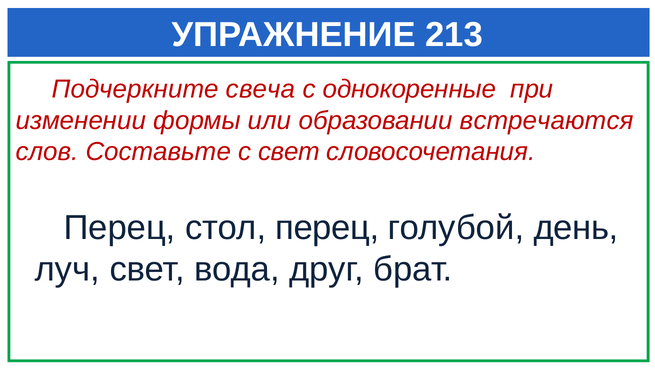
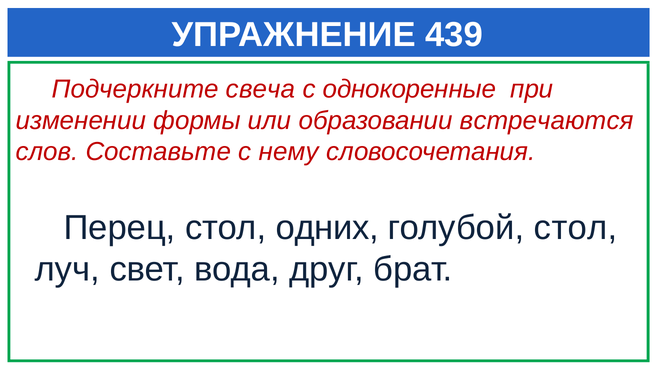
213: 213 -> 439
с свет: свет -> нему
стол перец: перец -> одних
голубой день: день -> стол
